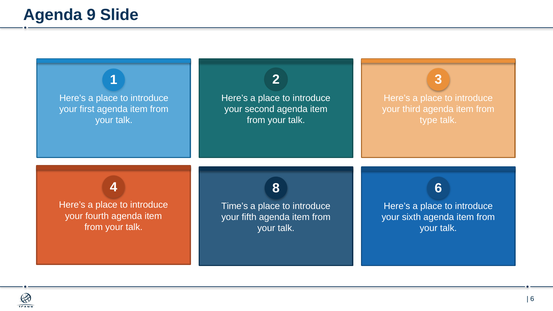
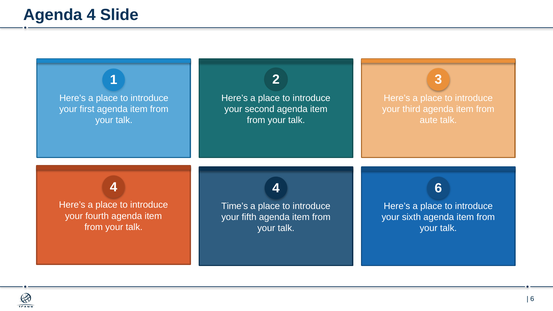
Agenda 9: 9 -> 4
type: type -> aute
4 8: 8 -> 4
